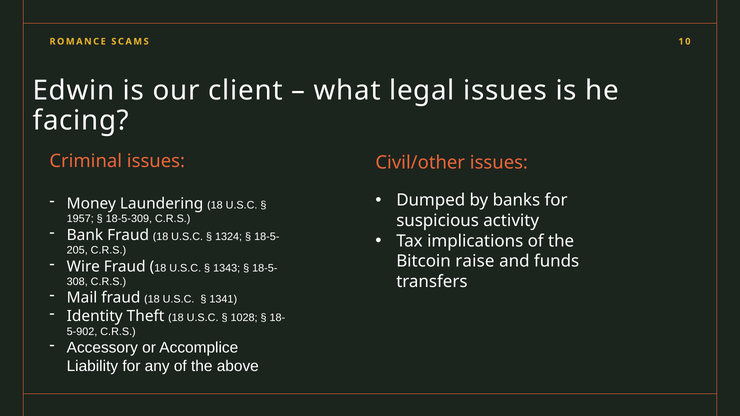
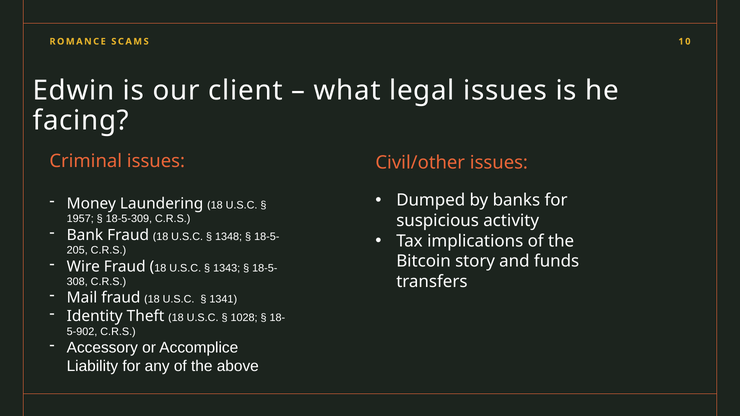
1324: 1324 -> 1348
raise: raise -> story
